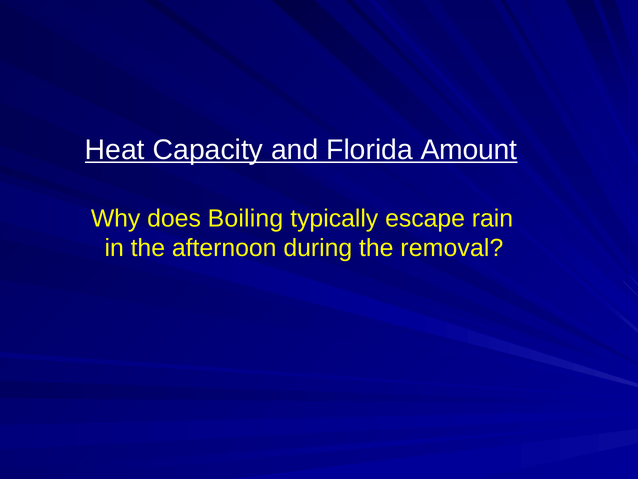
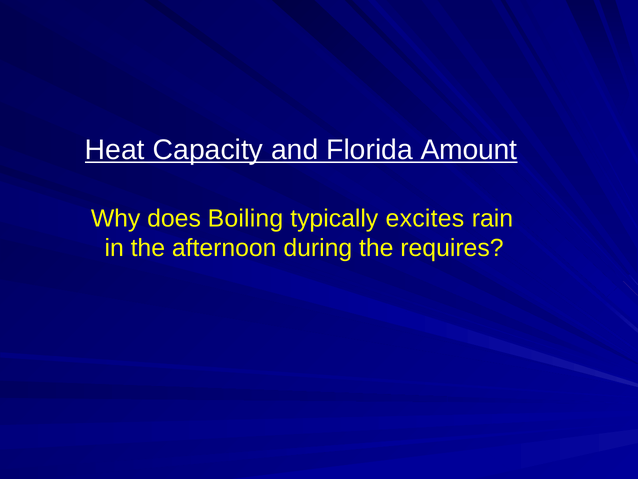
escape: escape -> excites
removal: removal -> requires
